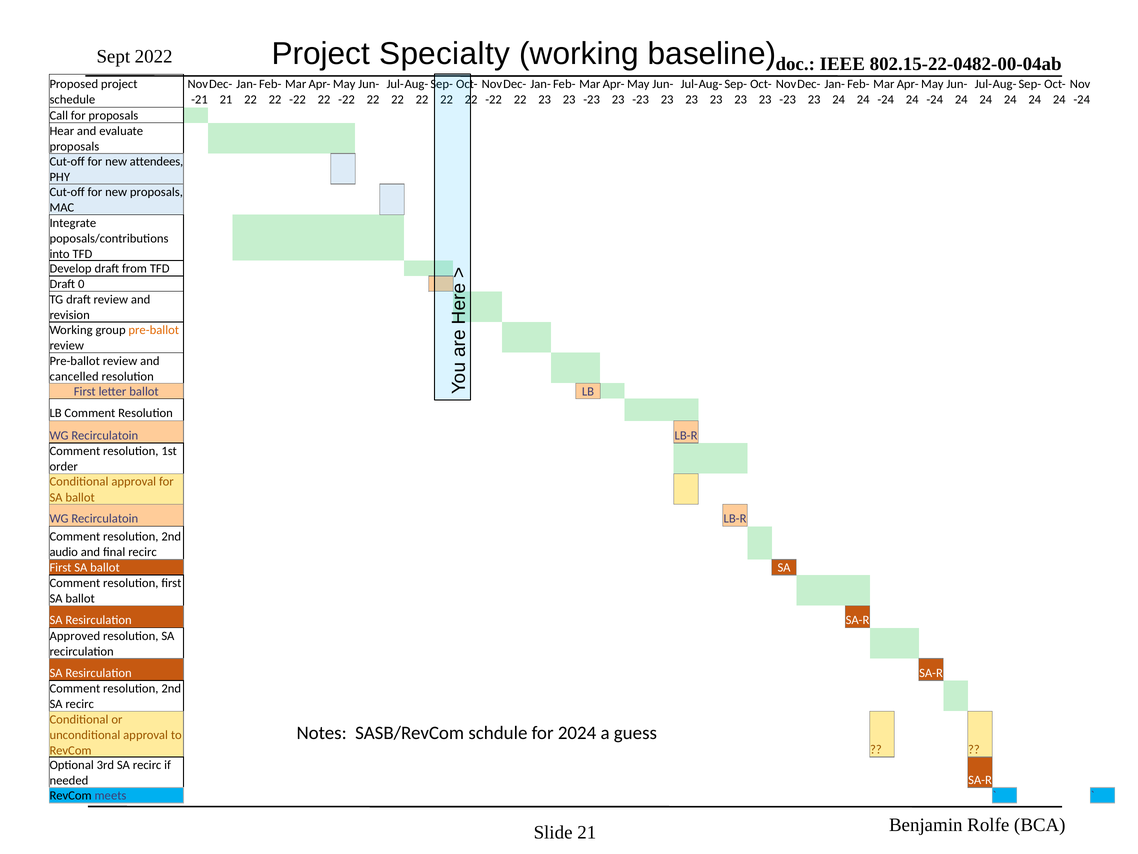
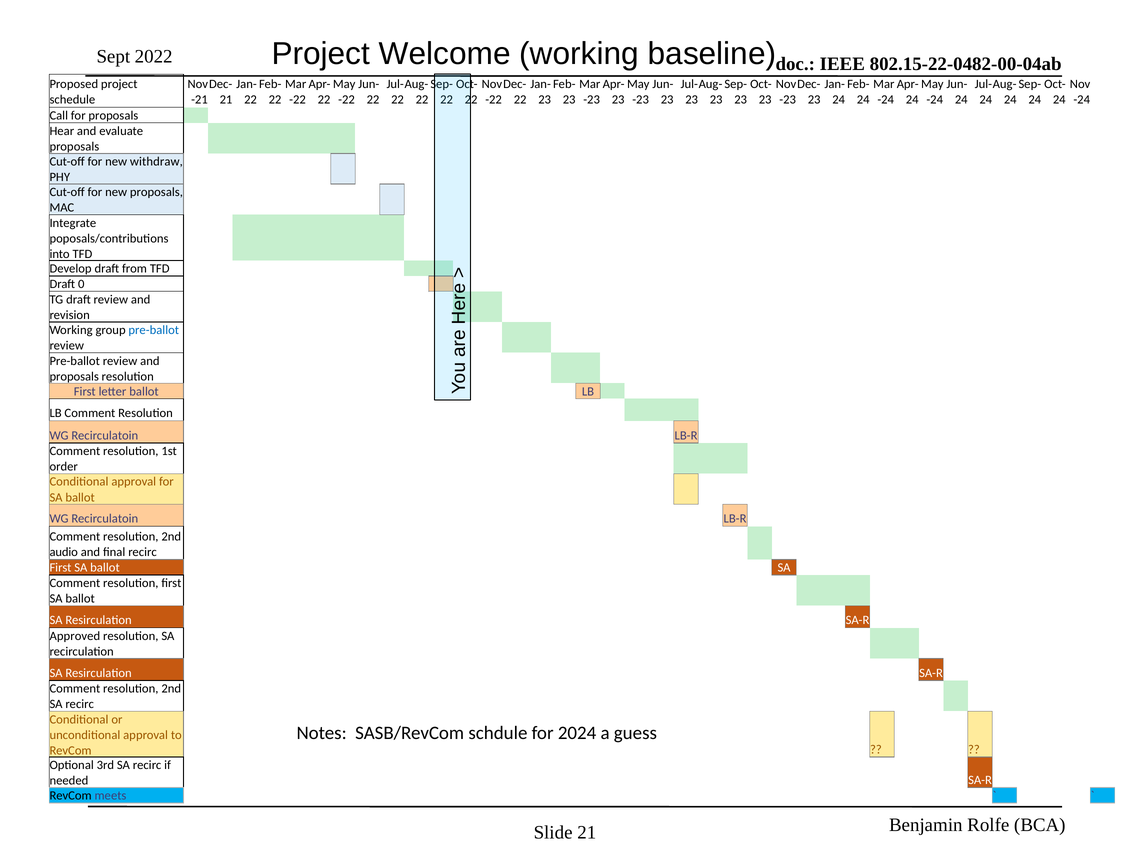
Specialty: Specialty -> Welcome
attendees: attendees -> withdraw
pre-ballot at (154, 330) colour: orange -> blue
cancelled at (74, 376): cancelled -> proposals
